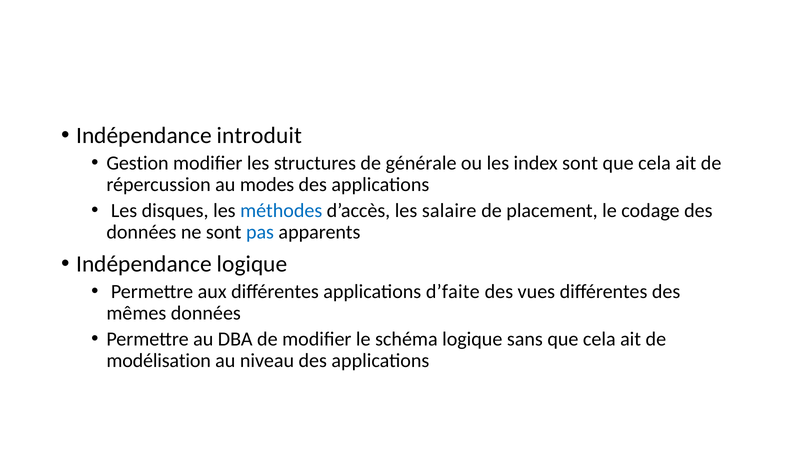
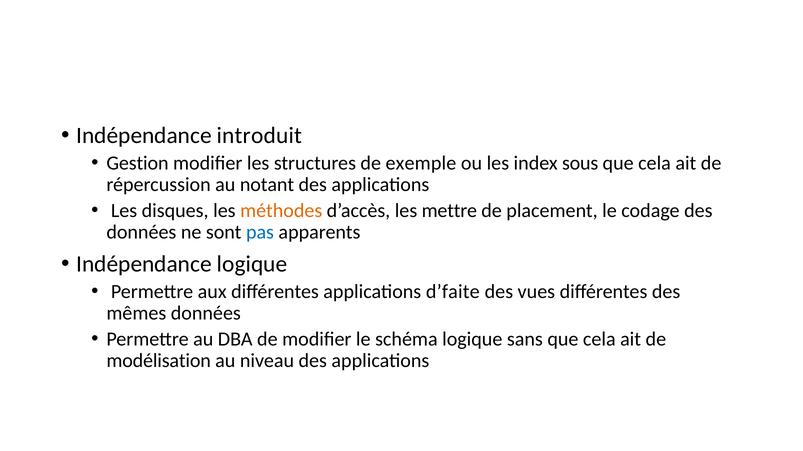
générale: générale -> exemple
index sont: sont -> sous
modes: modes -> notant
méthodes colour: blue -> orange
salaire: salaire -> mettre
